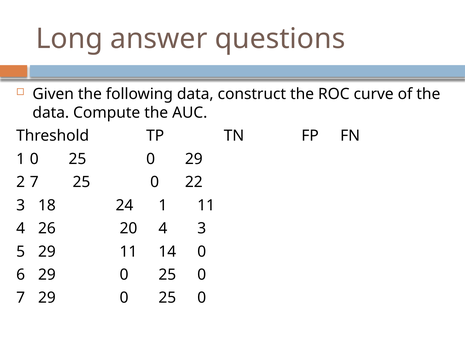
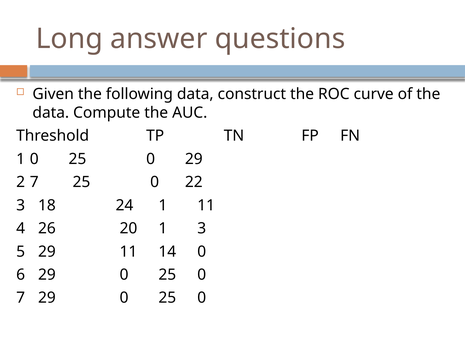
20 4: 4 -> 1
